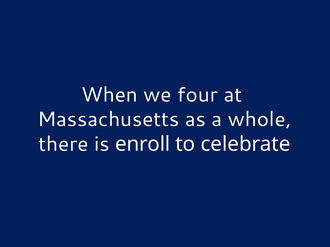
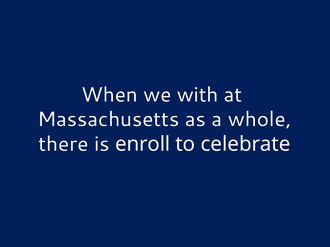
four: four -> with
